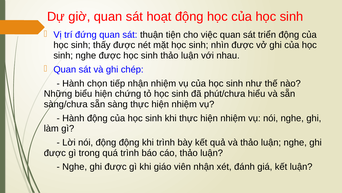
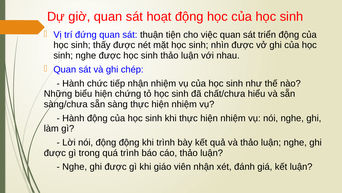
chọn: chọn -> chức
phút/chưa: phút/chưa -> chất/chưa
